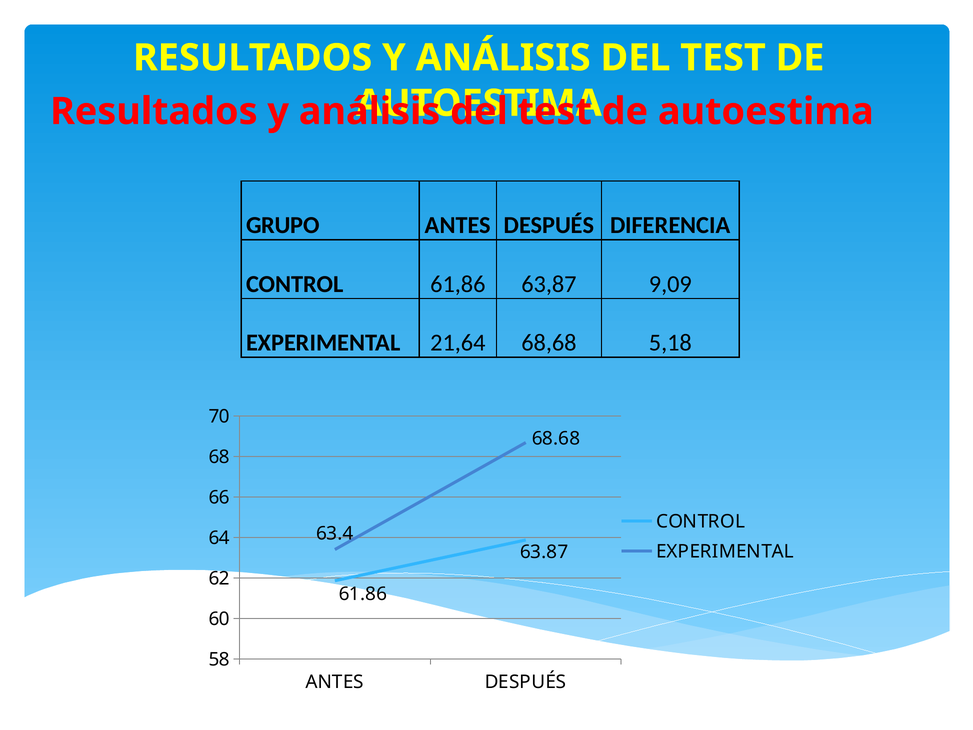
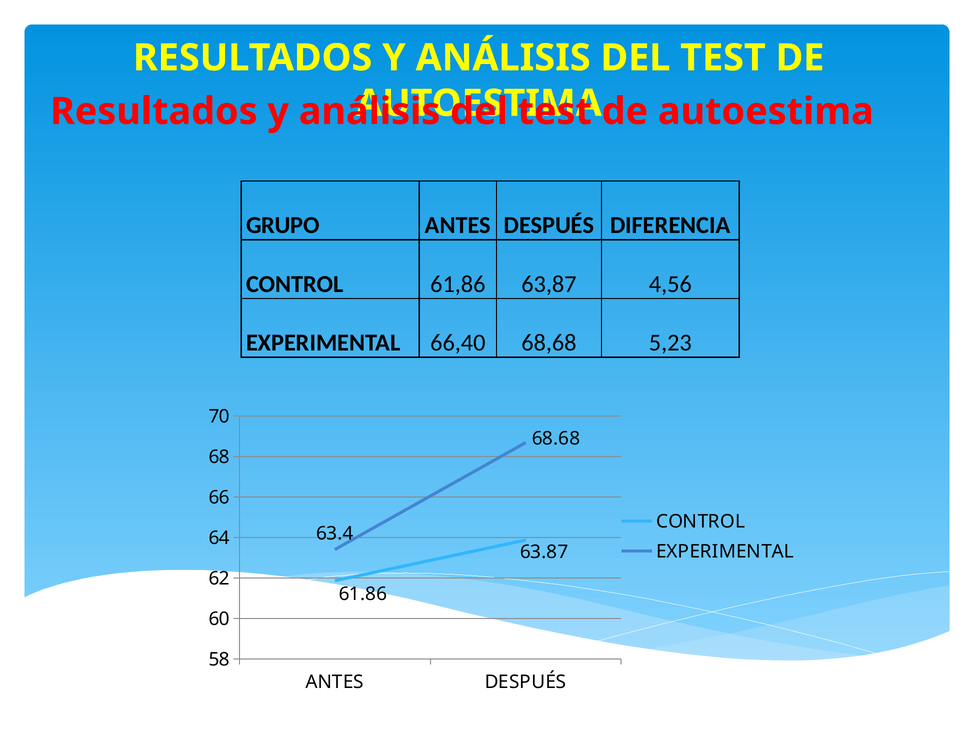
9,09: 9,09 -> 4,56
21,64: 21,64 -> 66,40
5,18: 5,18 -> 5,23
